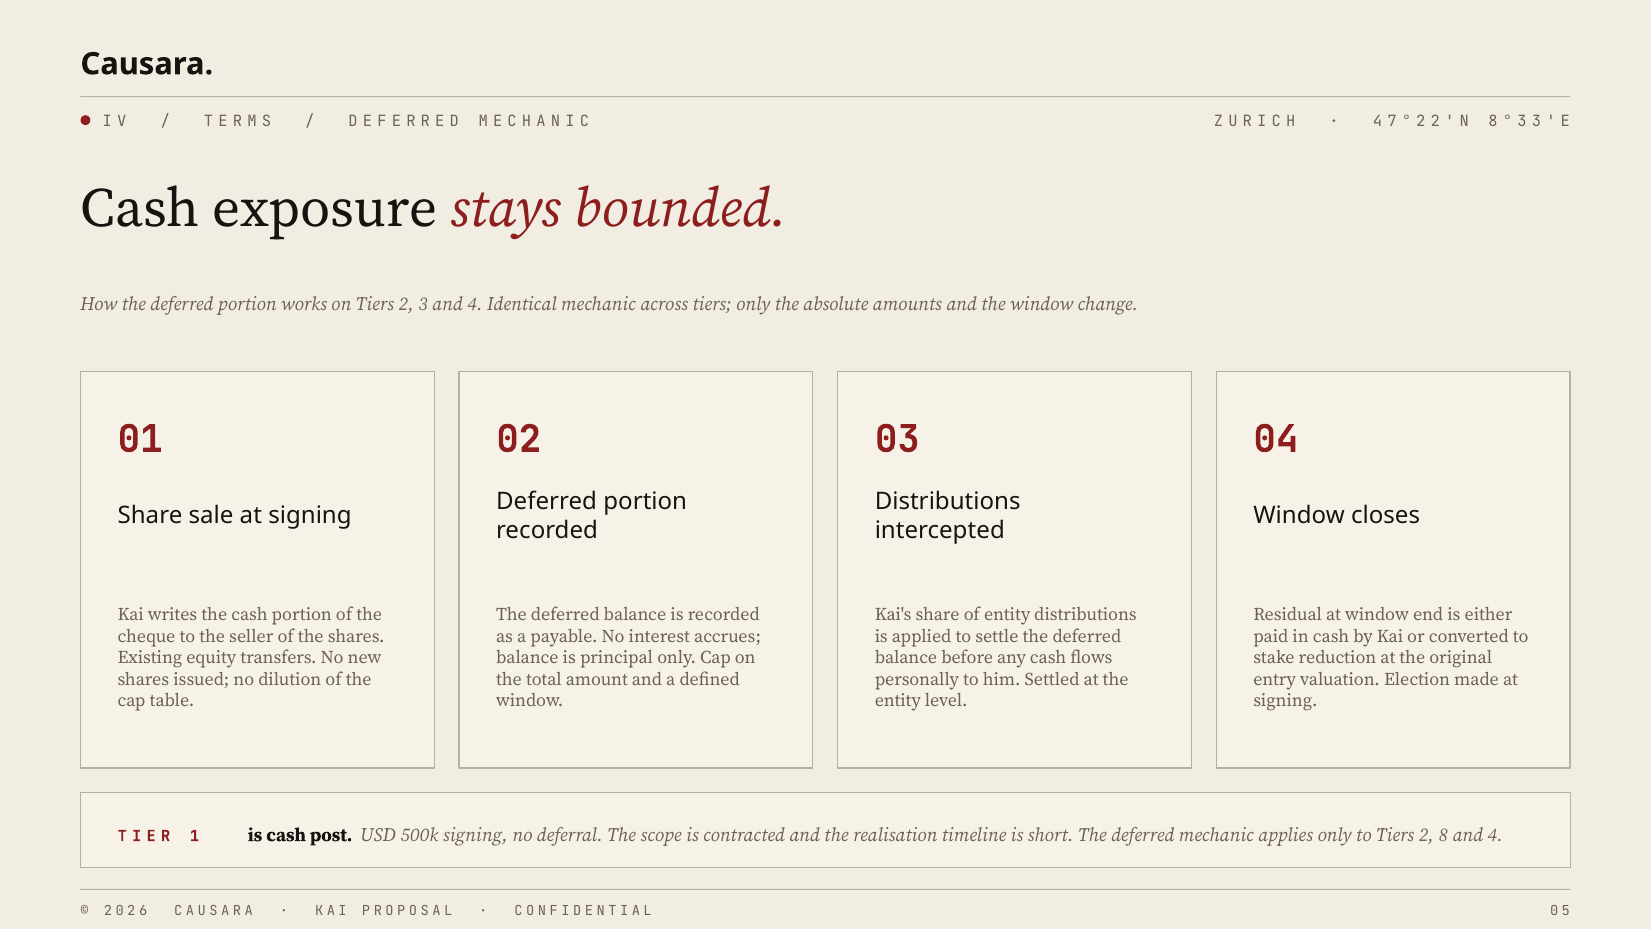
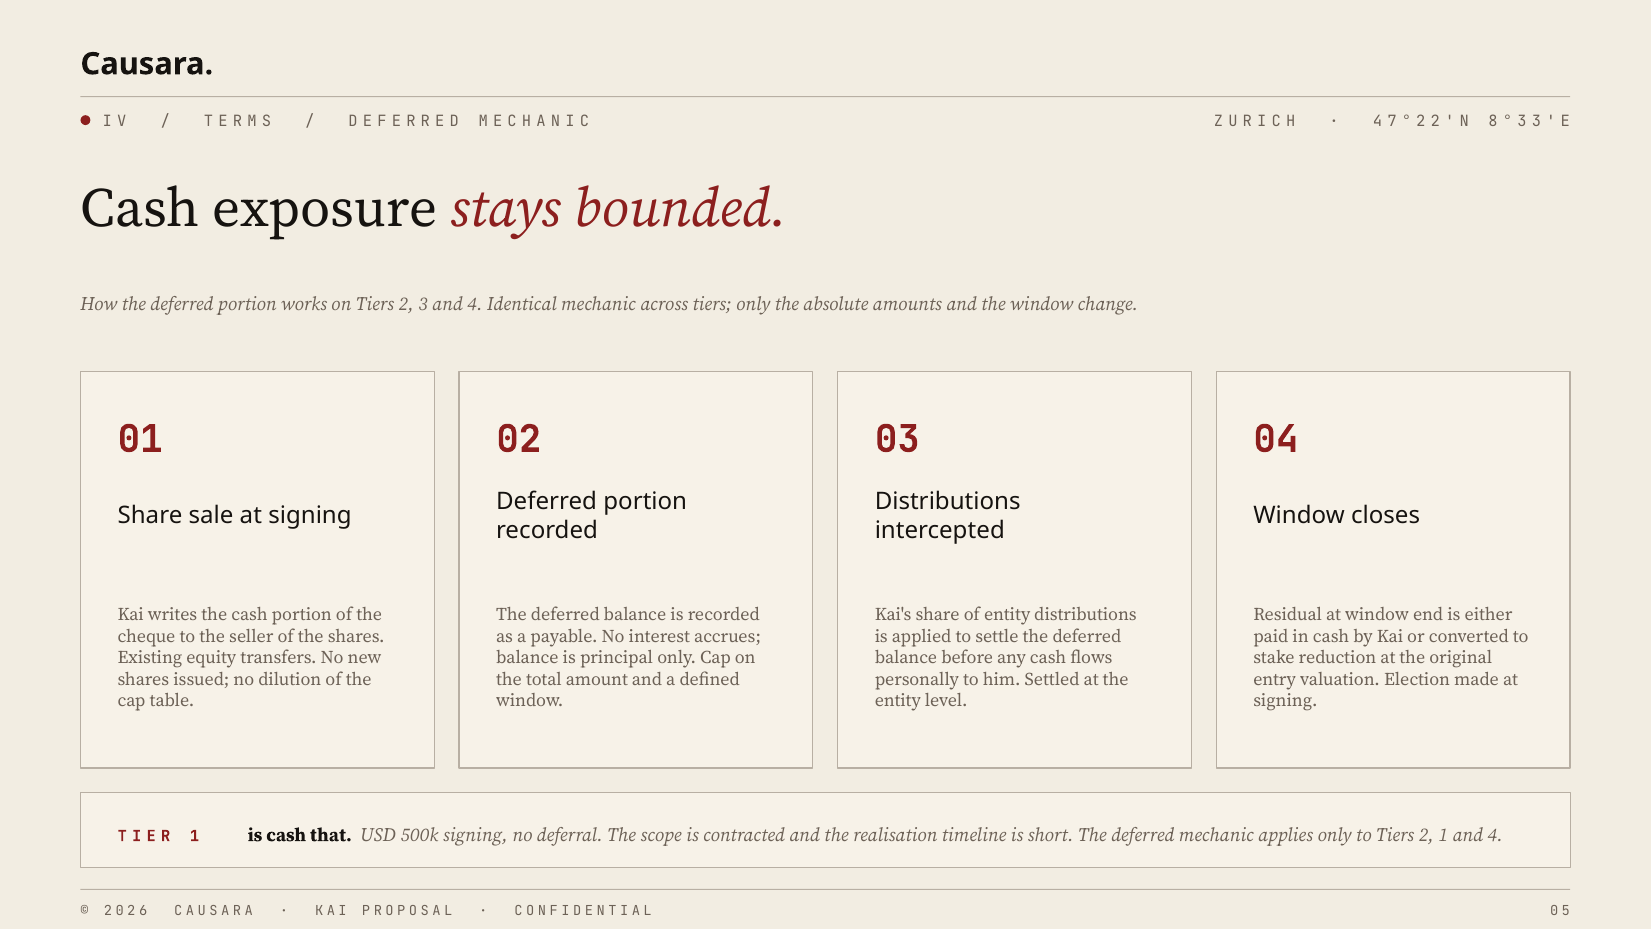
post: post -> that
2 8: 8 -> 1
